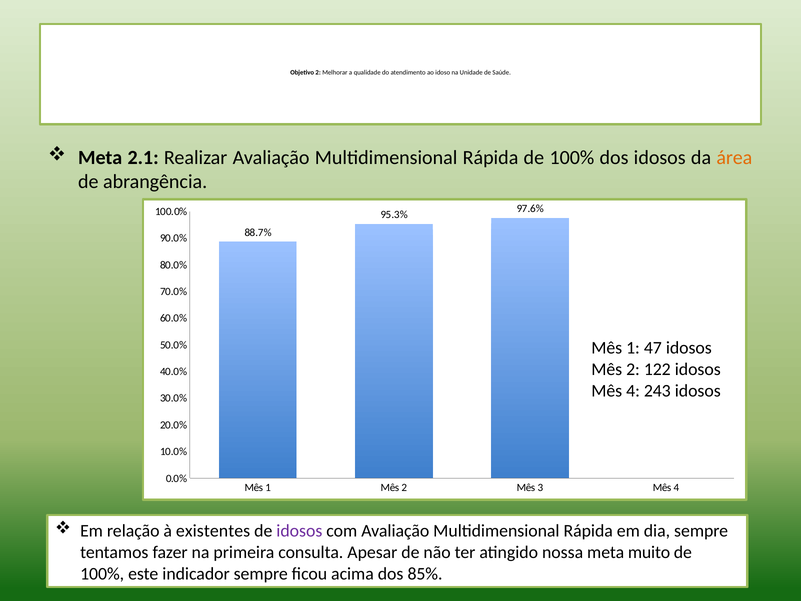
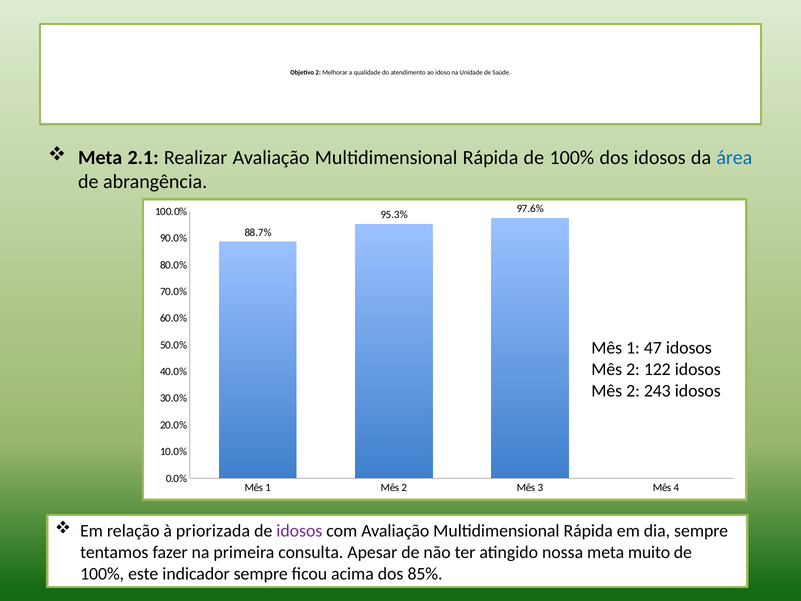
área colour: orange -> blue
4 at (633, 391): 4 -> 2
existentes: existentes -> priorizada
